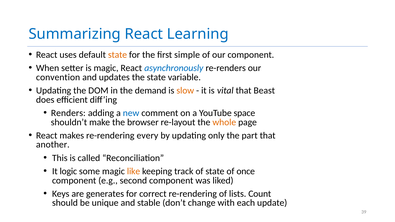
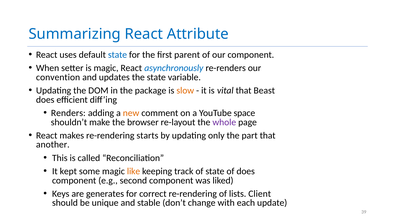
Learning: Learning -> Attribute
state at (118, 55) colour: orange -> blue
simple: simple -> parent
demand: demand -> package
new colour: blue -> orange
whole colour: orange -> purple
every: every -> starts
logic: logic -> kept
of once: once -> does
Count: Count -> Client
